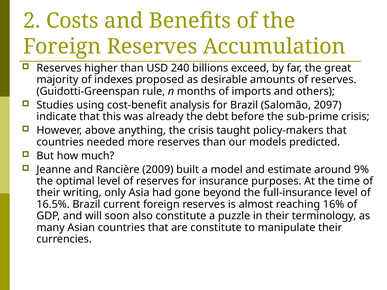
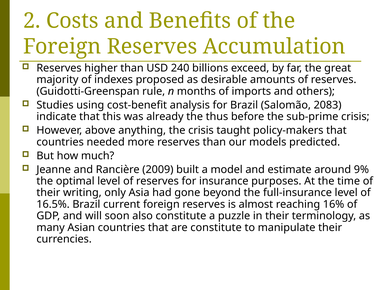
2097: 2097 -> 2083
debt: debt -> thus
